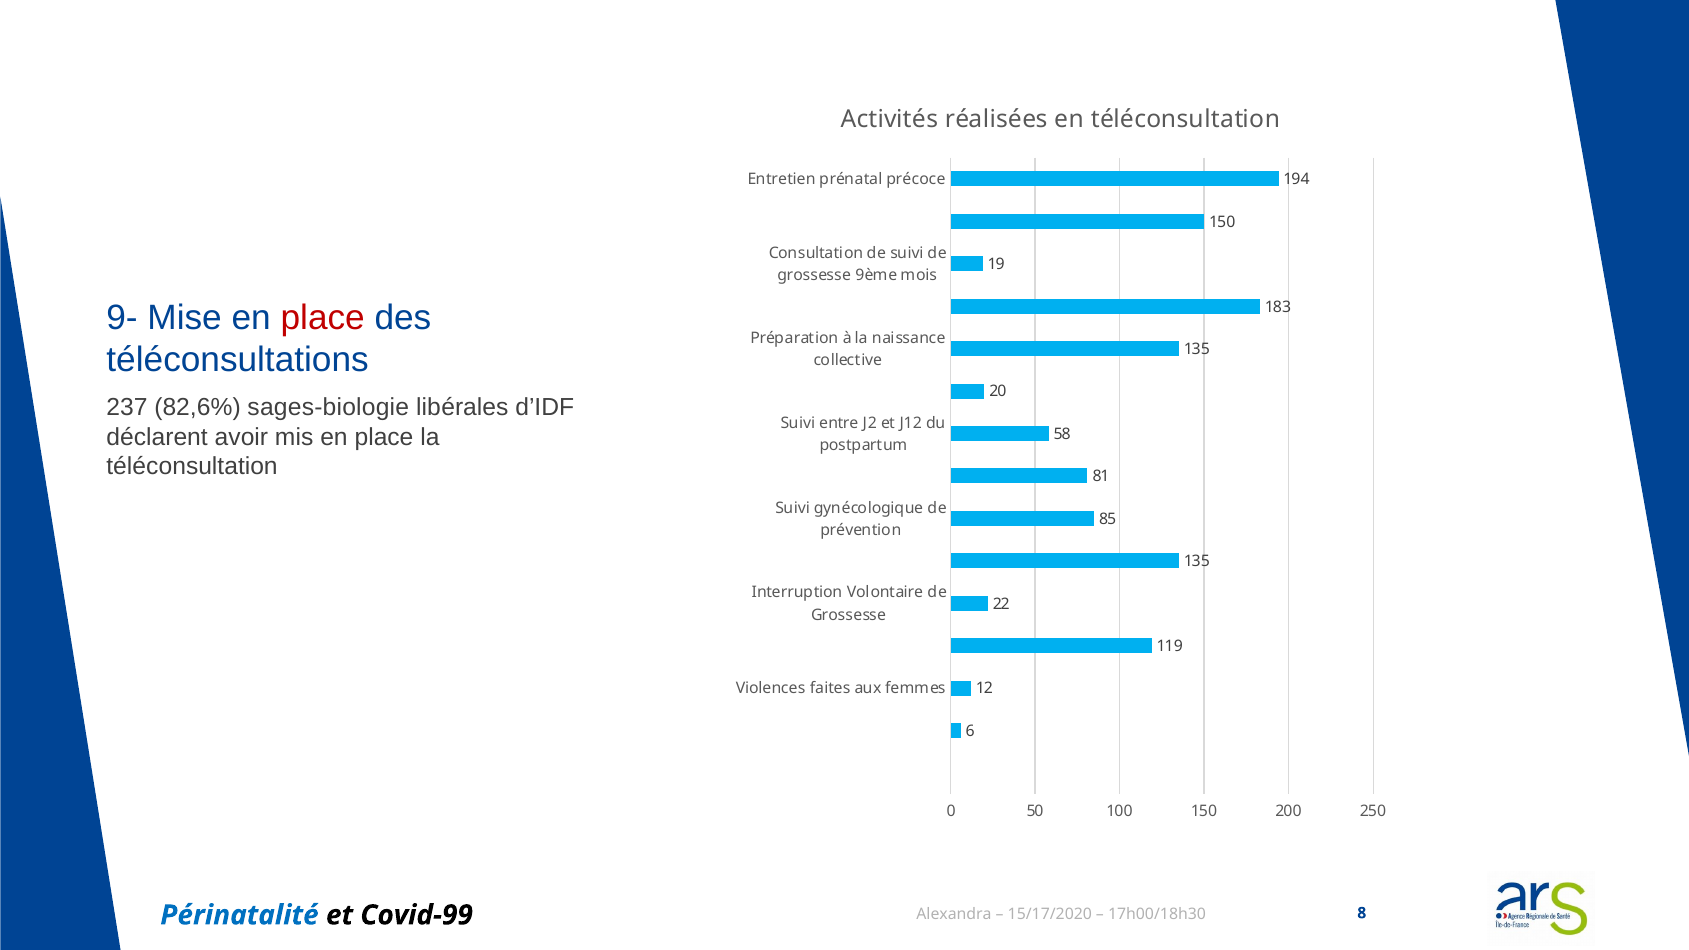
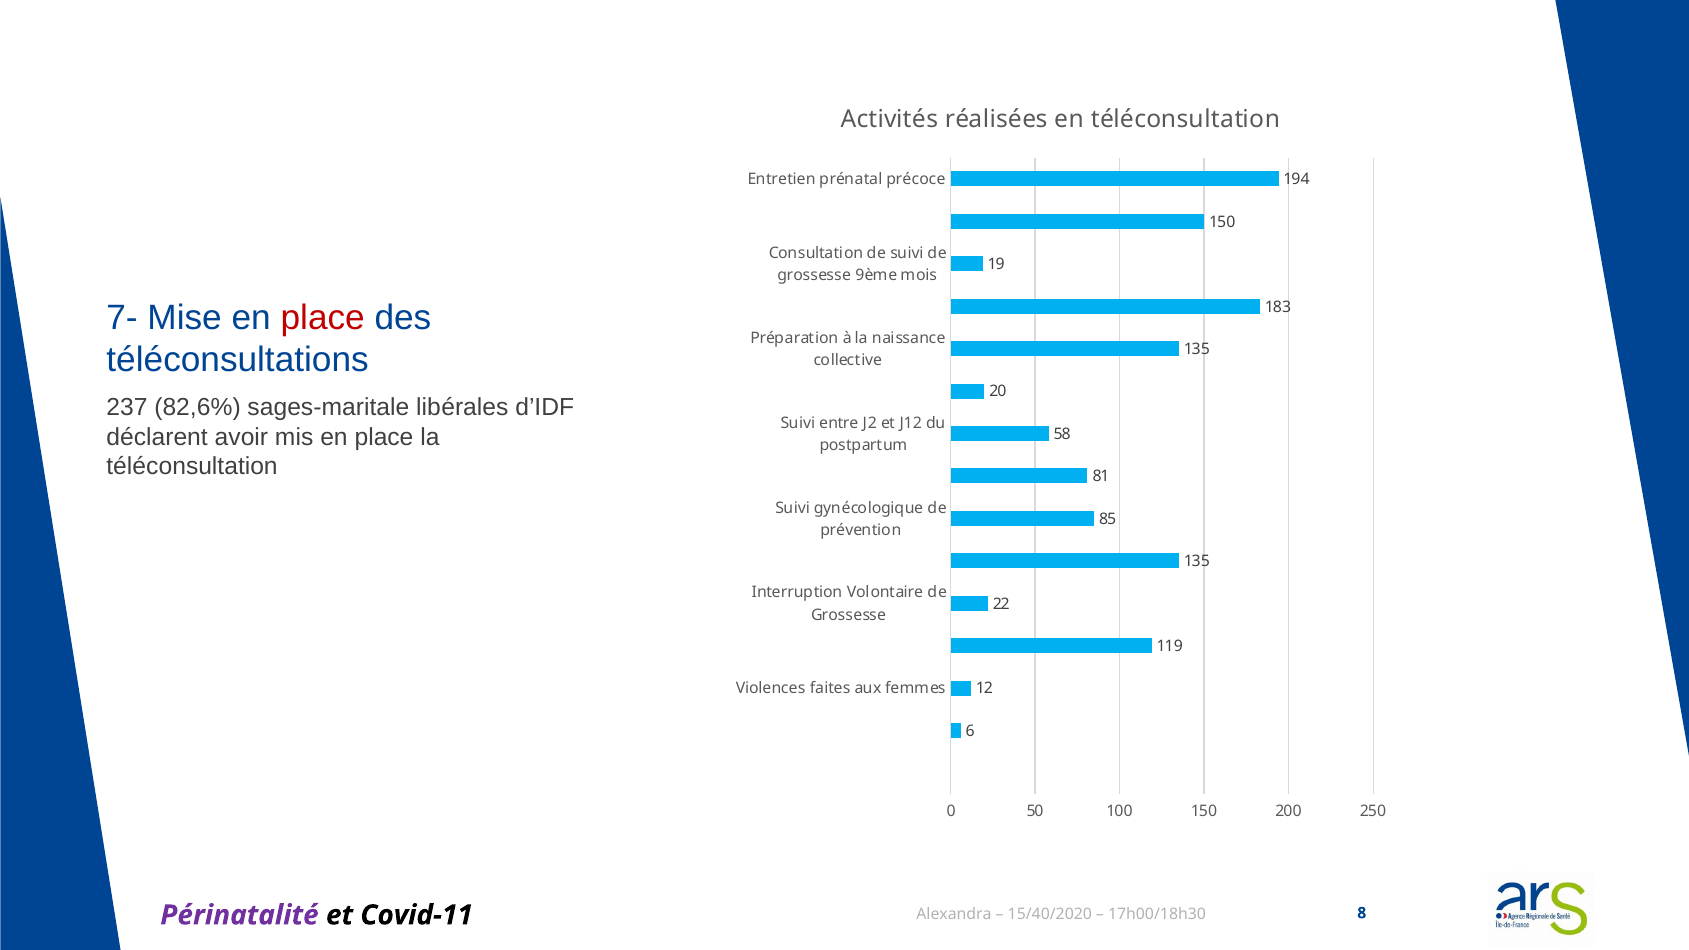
9-: 9- -> 7-
sages-biologie: sages-biologie -> sages-maritale
15/17/2020: 15/17/2020 -> 15/40/2020
Périnatalité colour: blue -> purple
Covid-99: Covid-99 -> Covid-11
